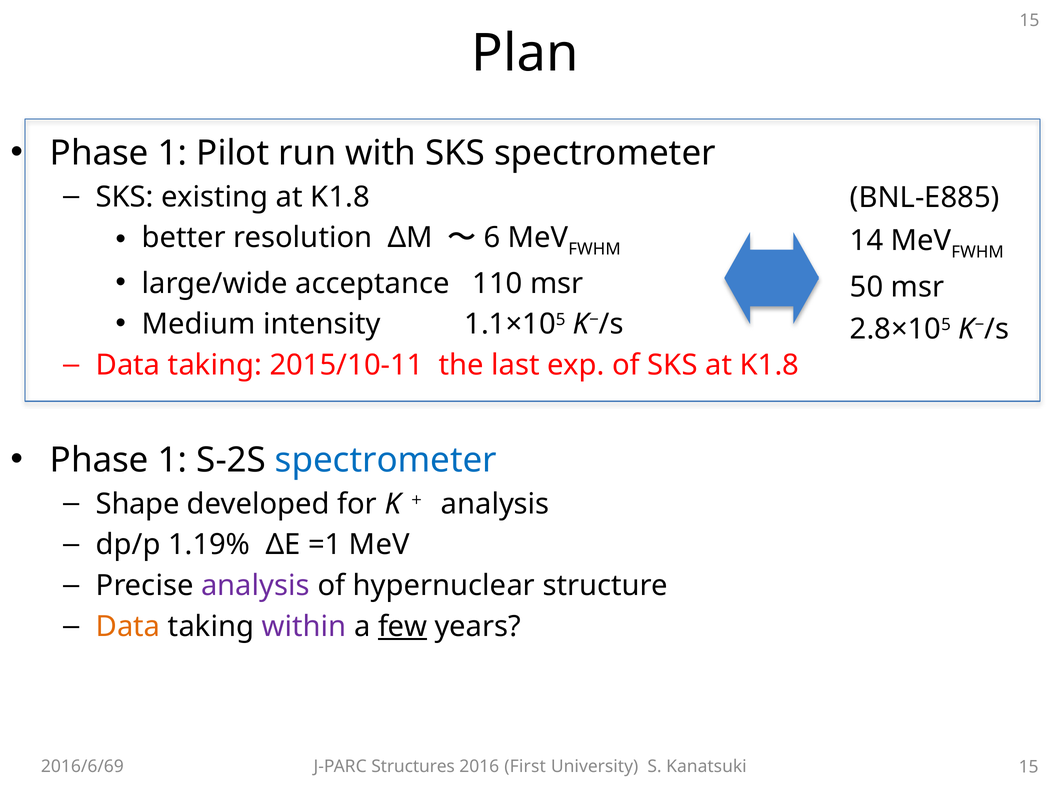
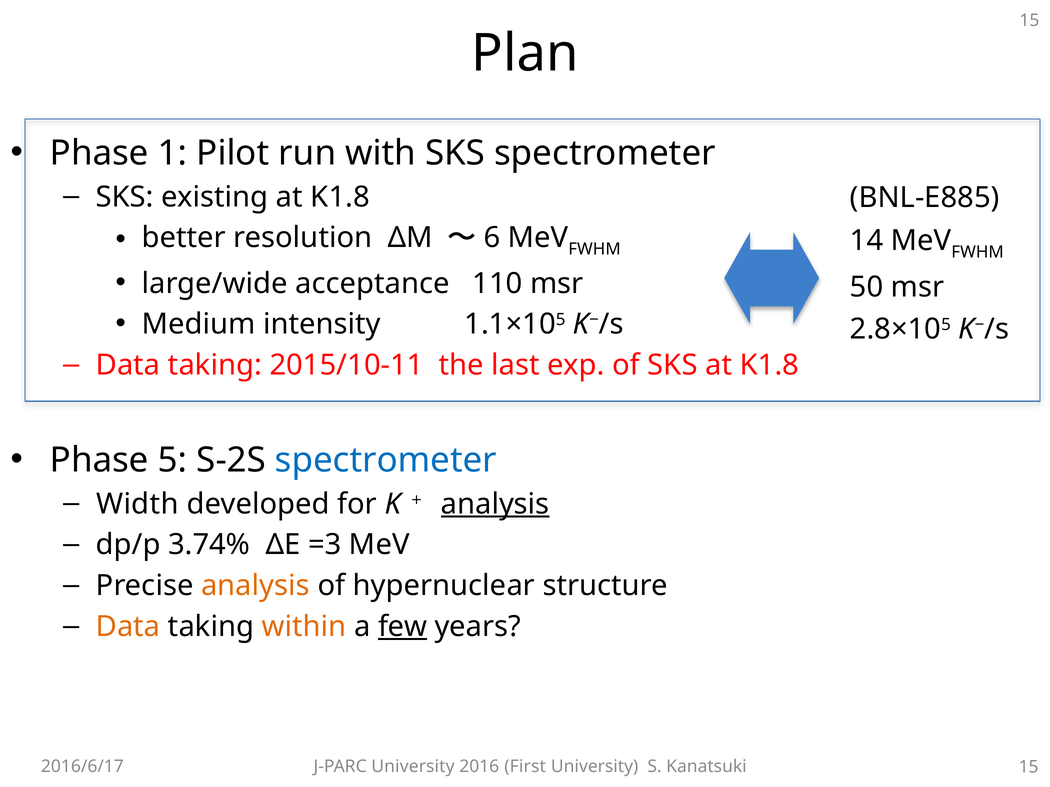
1 at (173, 460): 1 -> 5
Shape: Shape -> Width
analysis at (495, 504) underline: none -> present
1.19%: 1.19% -> 3.74%
=1: =1 -> =3
analysis at (255, 586) colour: purple -> orange
within colour: purple -> orange
2016/6/69: 2016/6/69 -> 2016/6/17
J-PARC Structures: Structures -> University
